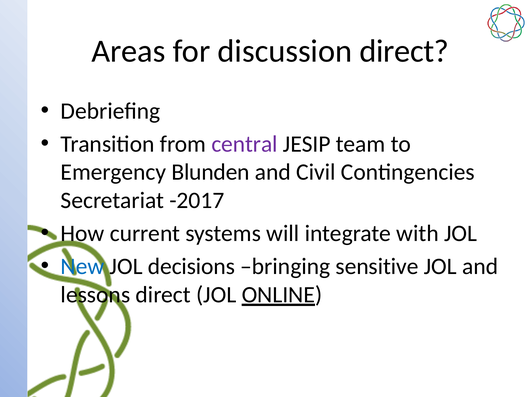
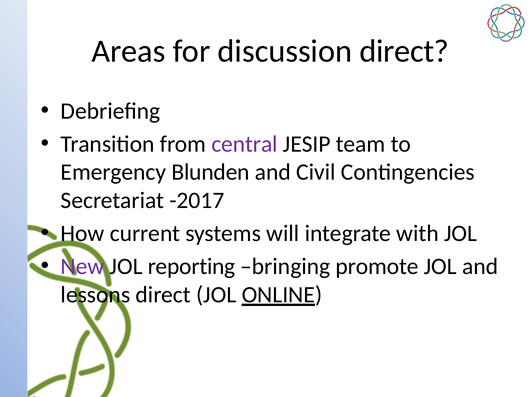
New colour: blue -> purple
decisions: decisions -> reporting
sensitive: sensitive -> promote
